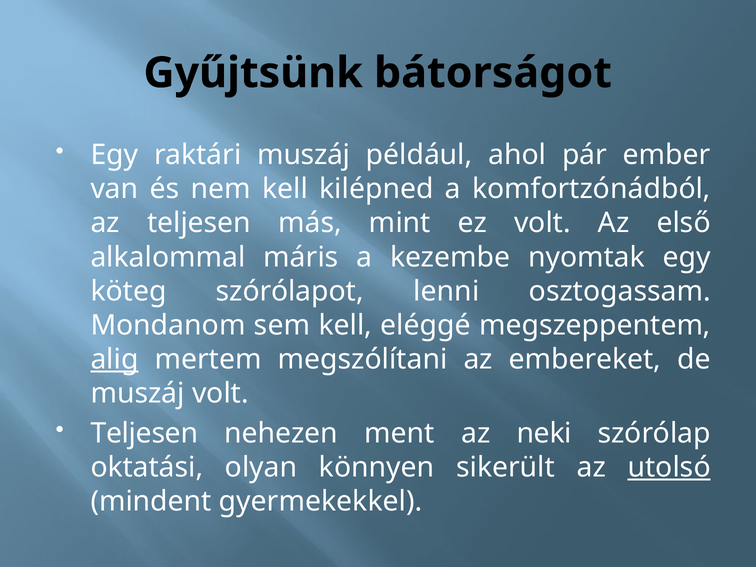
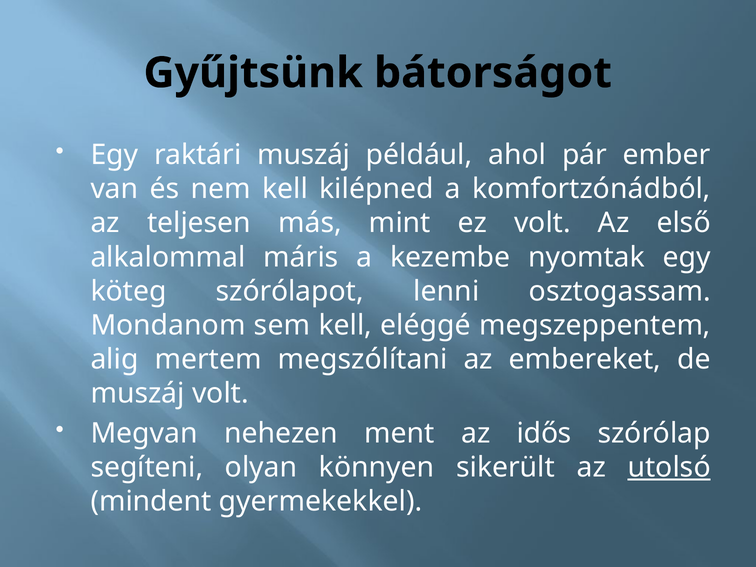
alig underline: present -> none
Teljesen at (144, 433): Teljesen -> Megvan
neki: neki -> idős
oktatási: oktatási -> segíteni
